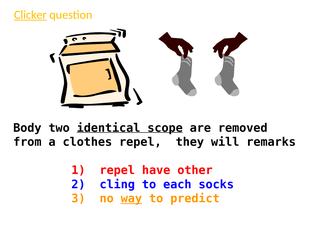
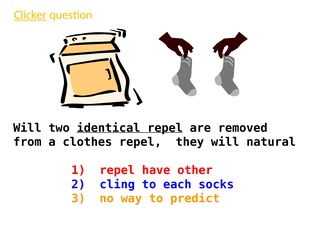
Body at (27, 128): Body -> Will
identical scope: scope -> repel
remarks: remarks -> natural
way underline: present -> none
